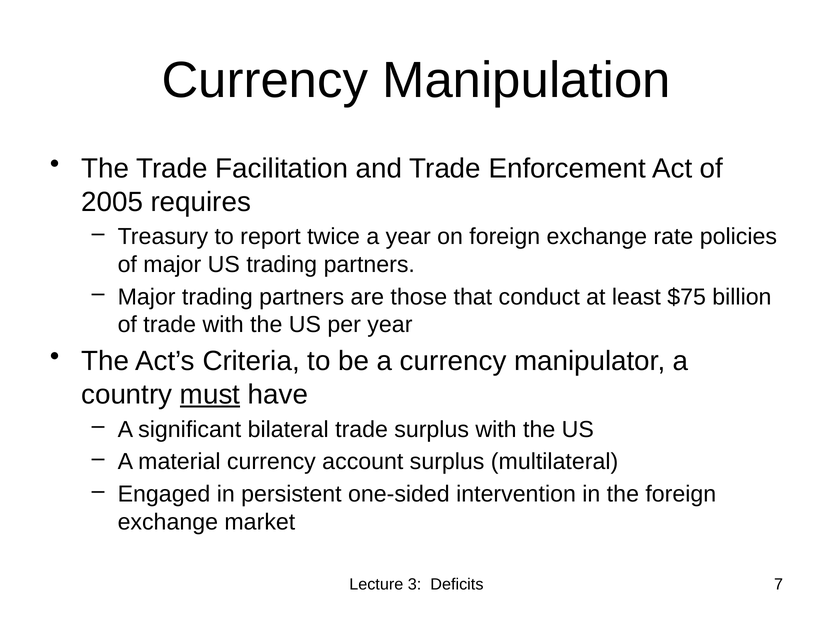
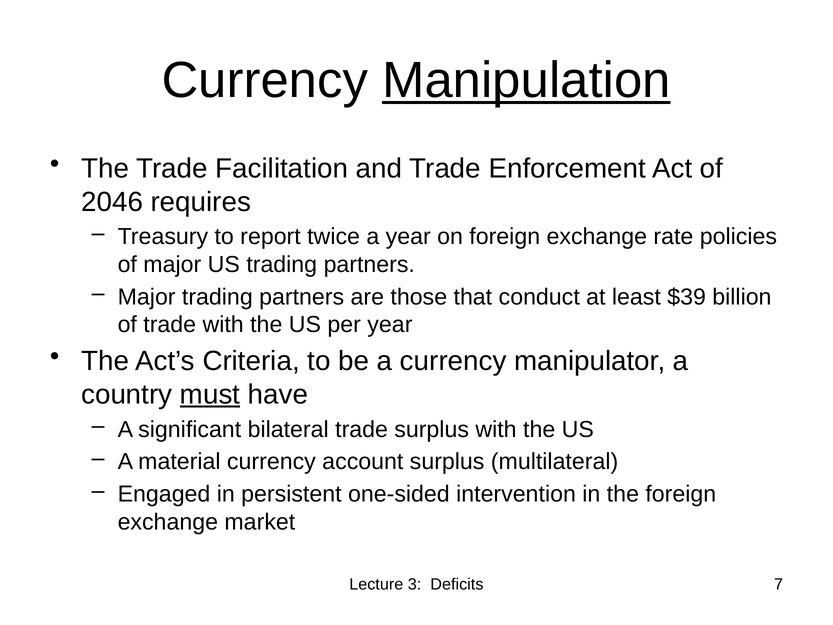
Manipulation underline: none -> present
2005: 2005 -> 2046
$75: $75 -> $39
